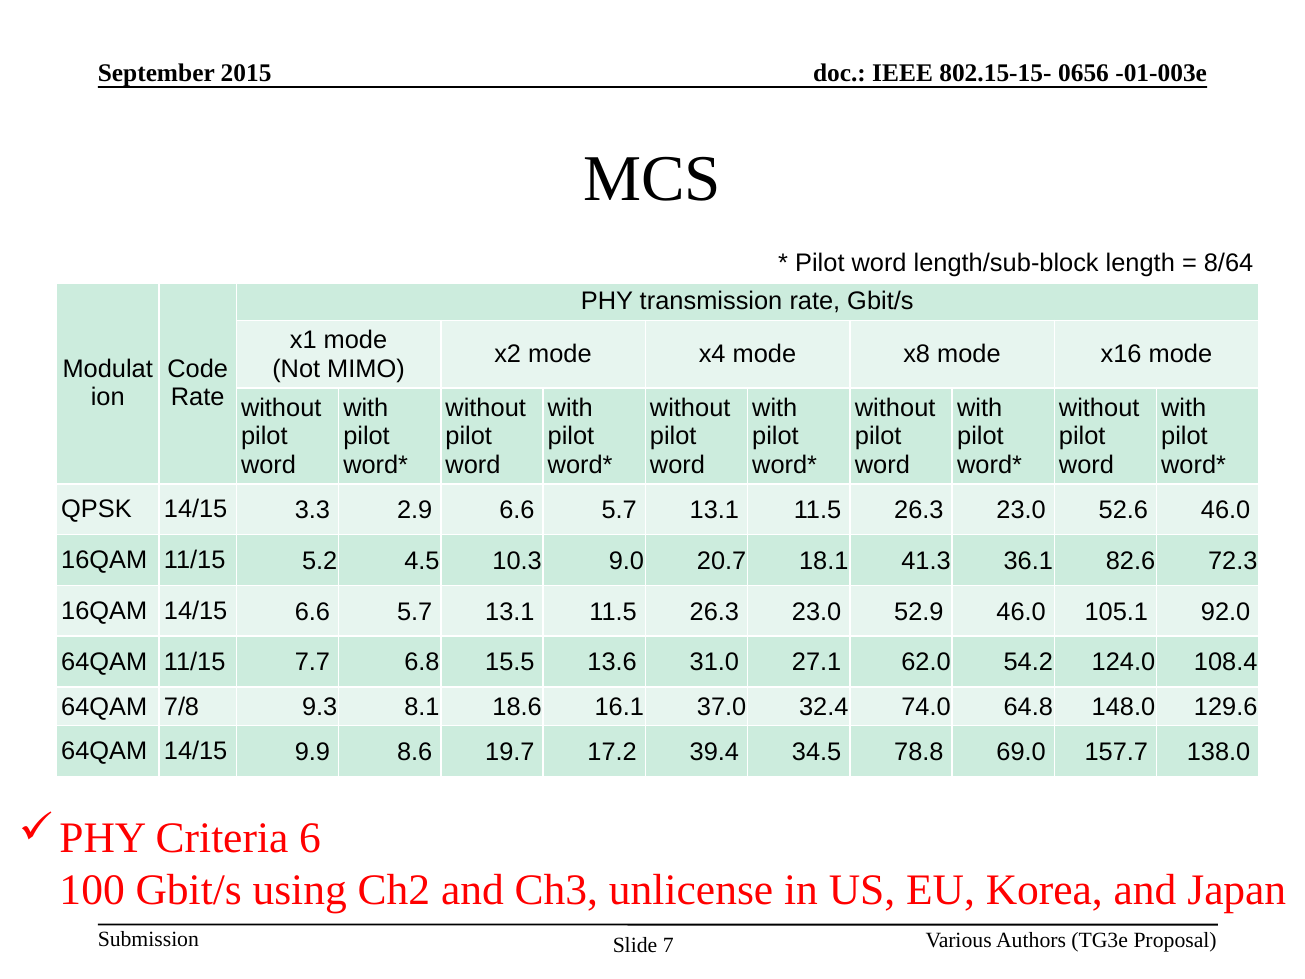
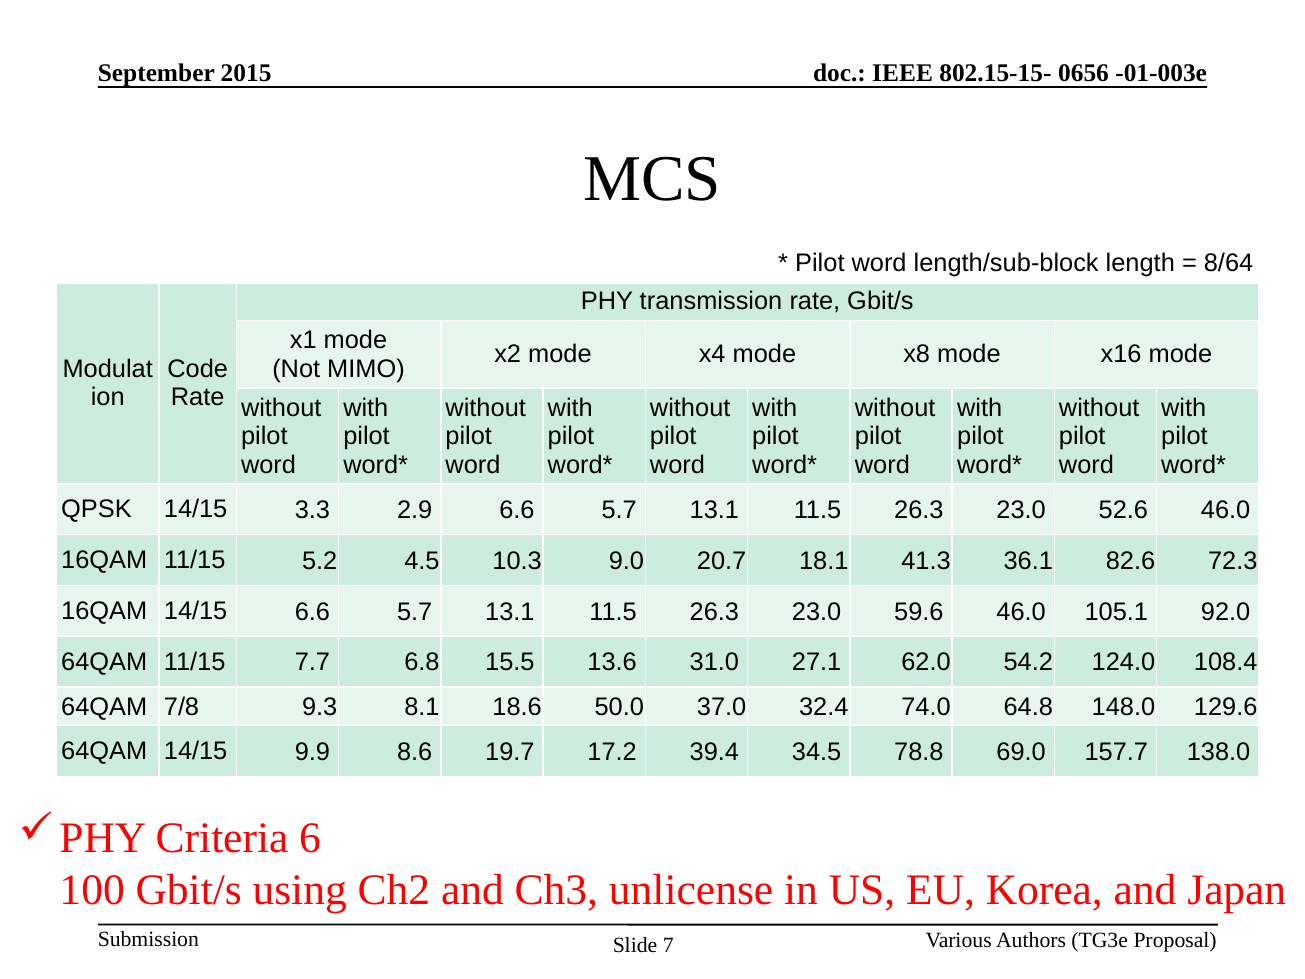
52.9: 52.9 -> 59.6
16.1: 16.1 -> 50.0
